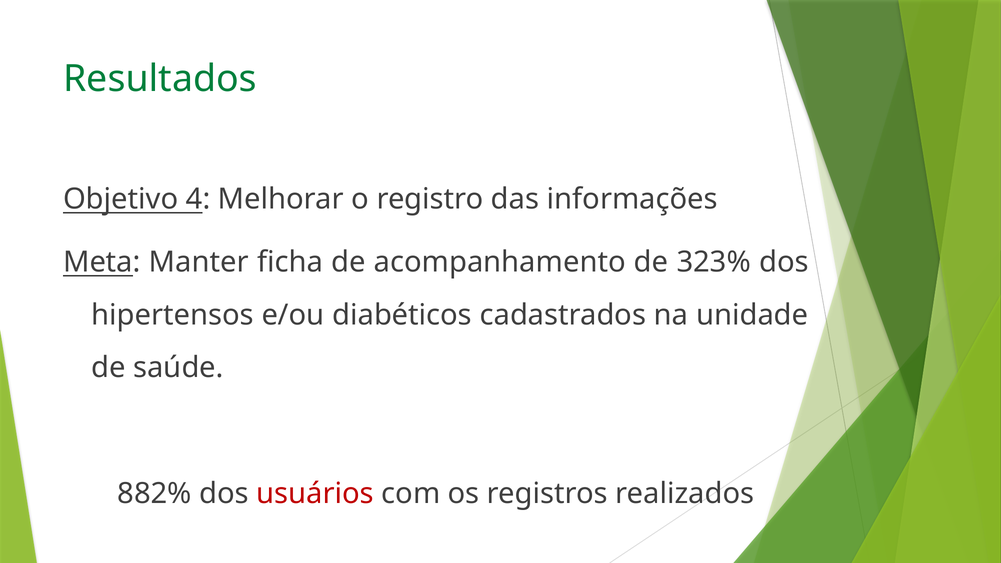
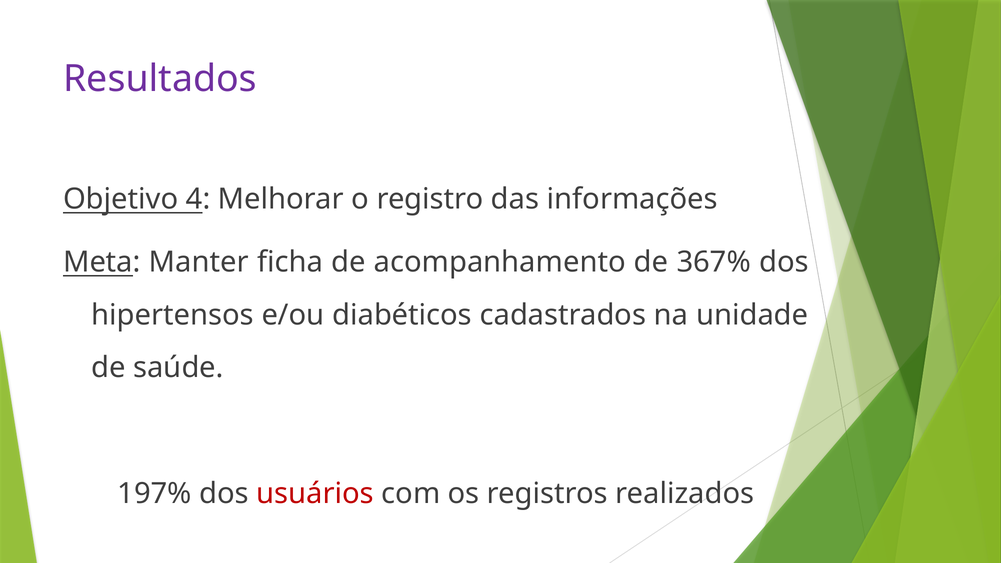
Resultados colour: green -> purple
323%: 323% -> 367%
882%: 882% -> 197%
